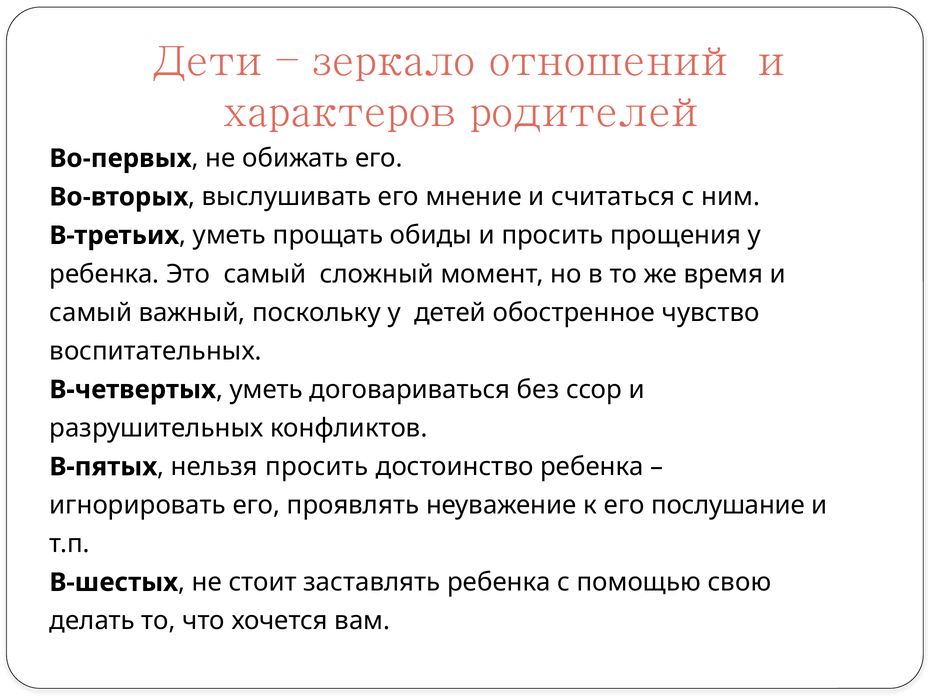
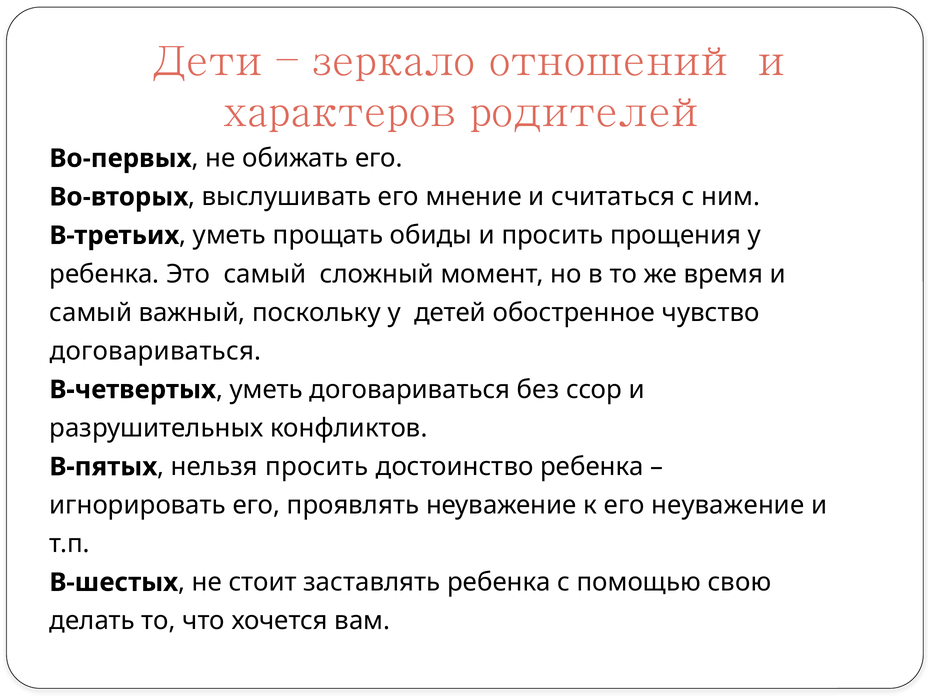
воспитательных at (156, 351): воспитательных -> договариваться
его послушание: послушание -> неуважение
